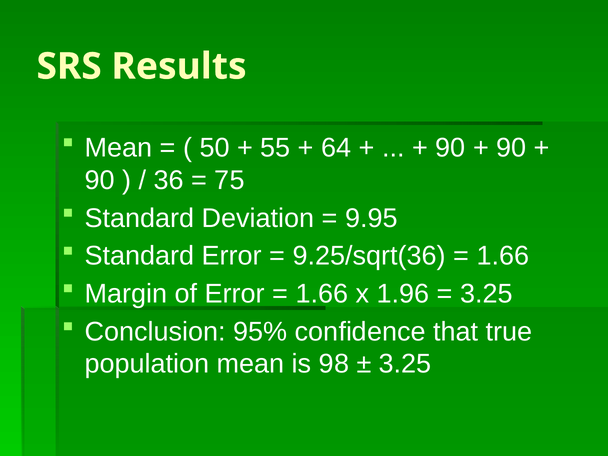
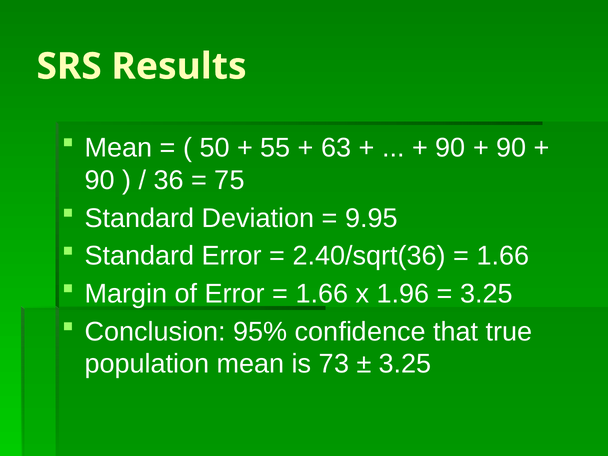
64: 64 -> 63
9.25/sqrt(36: 9.25/sqrt(36 -> 2.40/sqrt(36
98: 98 -> 73
